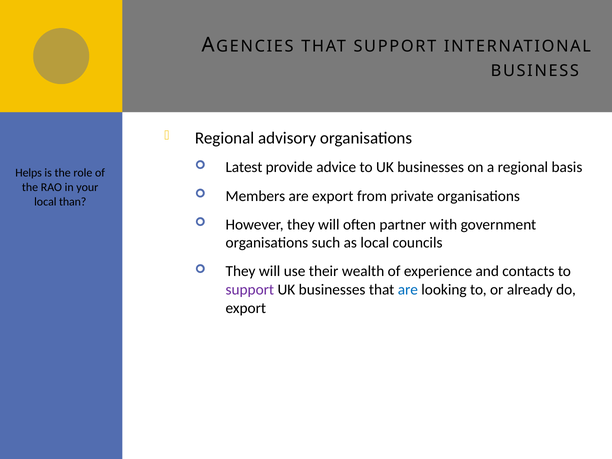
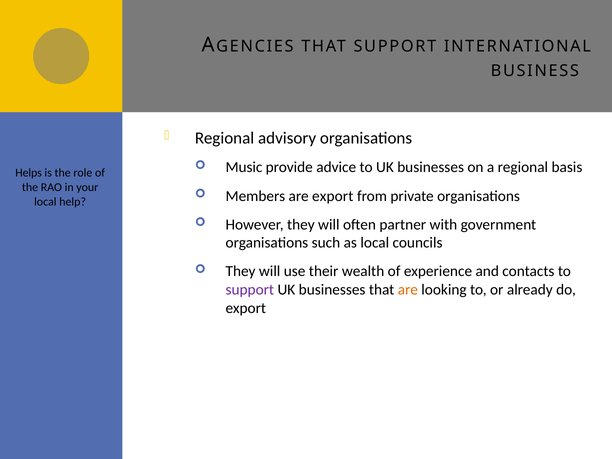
Latest: Latest -> Music
than: than -> help
are at (408, 290) colour: blue -> orange
